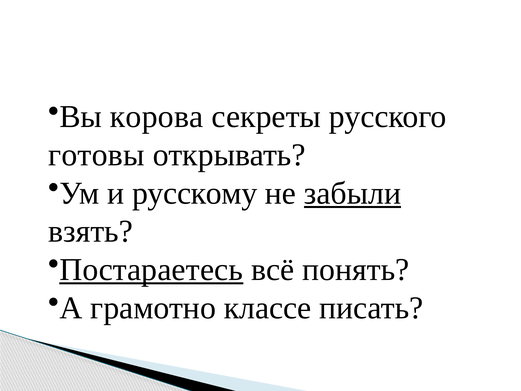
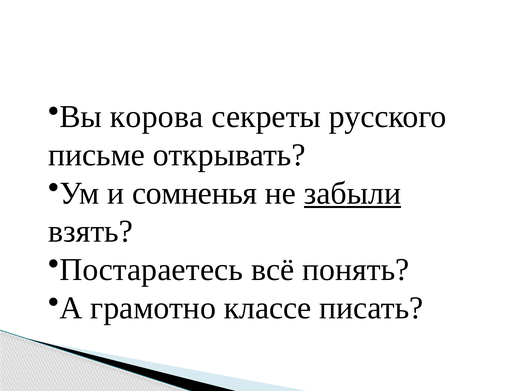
готовы: готовы -> письме
русскому: русскому -> сомненья
Постараетесь underline: present -> none
